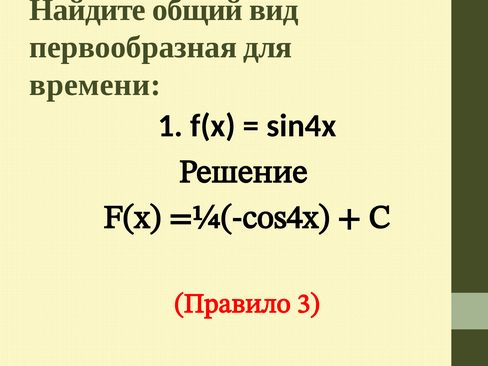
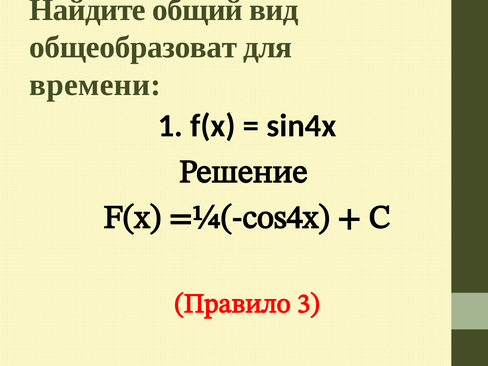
первообразная: первообразная -> общеобразоват
